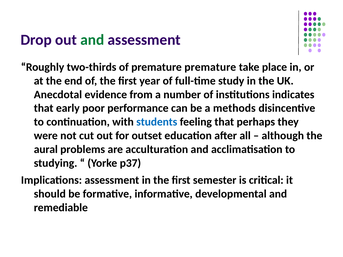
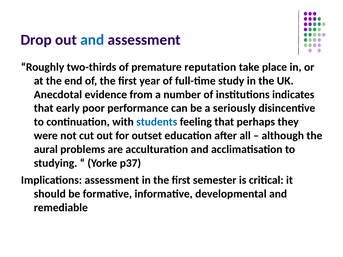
and at (92, 40) colour: green -> blue
premature premature: premature -> reputation
methods: methods -> seriously
